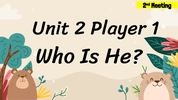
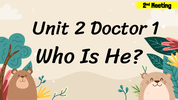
Player: Player -> Doctor
